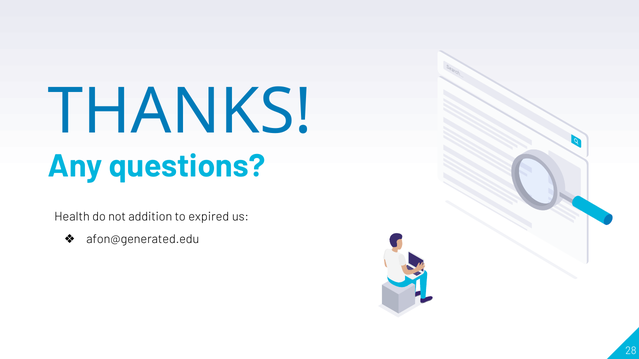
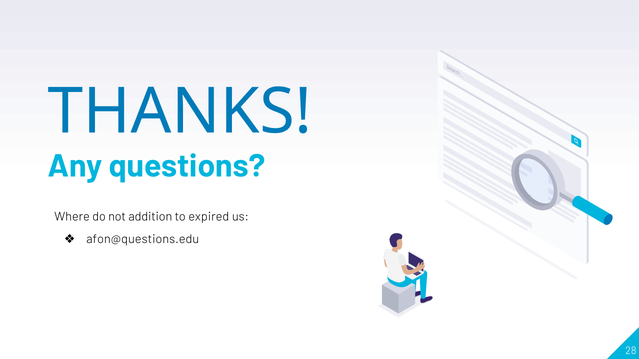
Health: Health -> Where
afon@generated.edu: afon@generated.edu -> afon@questions.edu
